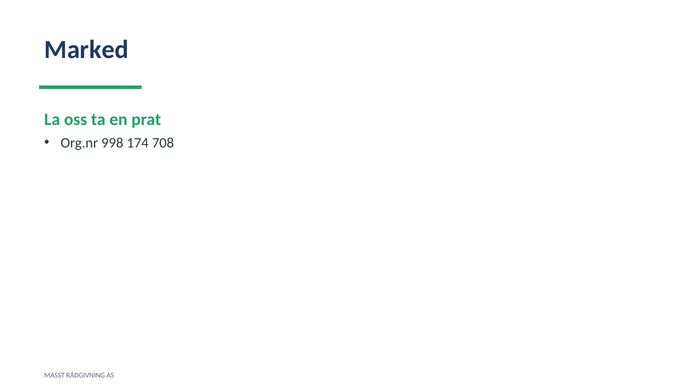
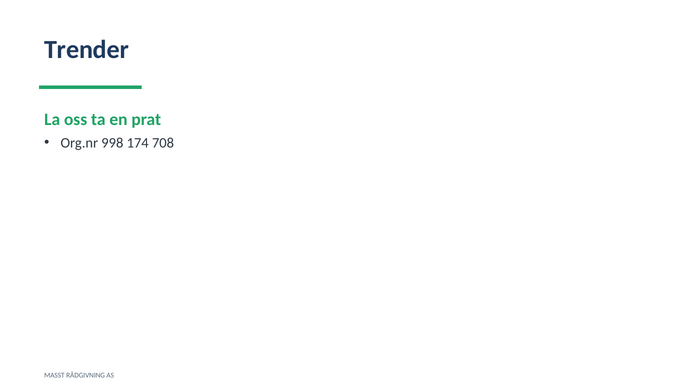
Marked: Marked -> Trender
